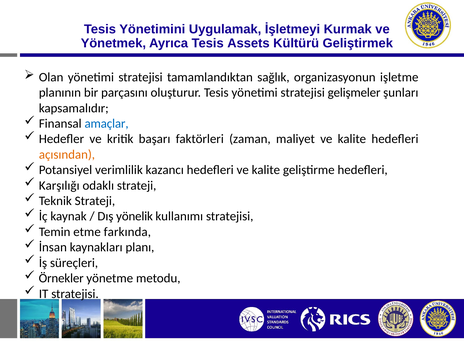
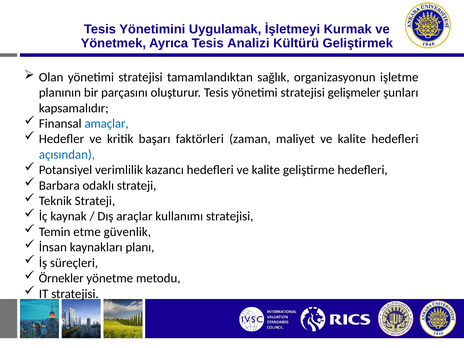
Assets: Assets -> Analizi
açısından colour: orange -> blue
Karşılığı: Karşılığı -> Barbara
yönelik: yönelik -> araçlar
farkında: farkında -> güvenlik
